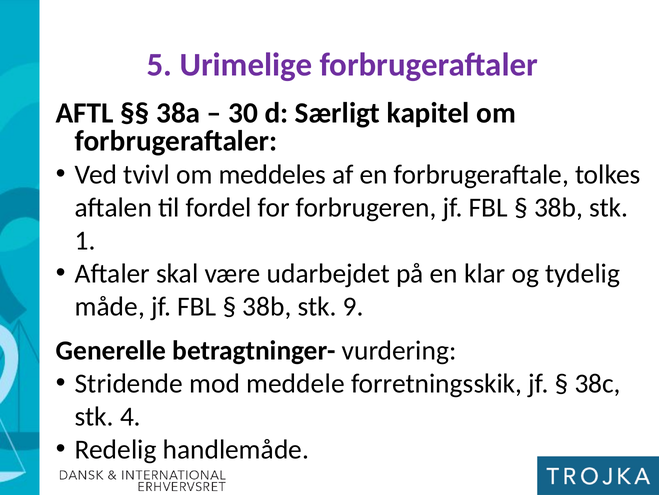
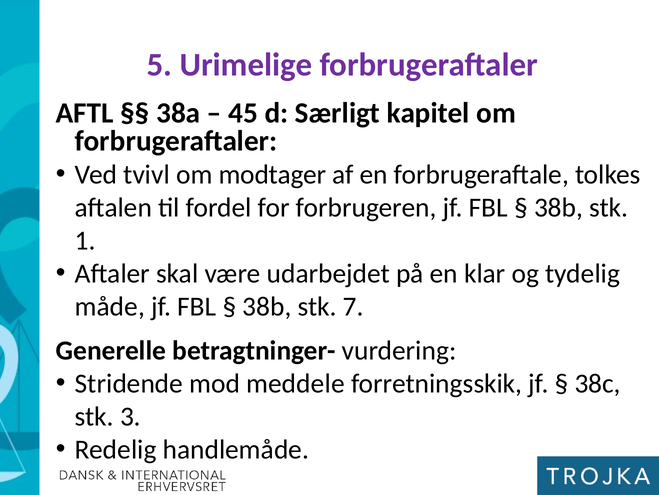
30: 30 -> 45
meddeles: meddeles -> modtager
9: 9 -> 7
4: 4 -> 3
